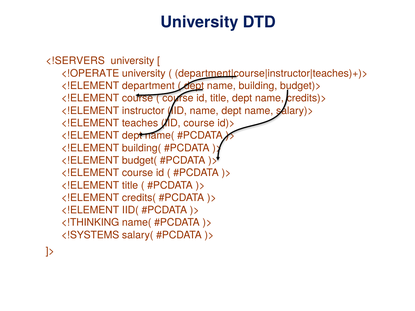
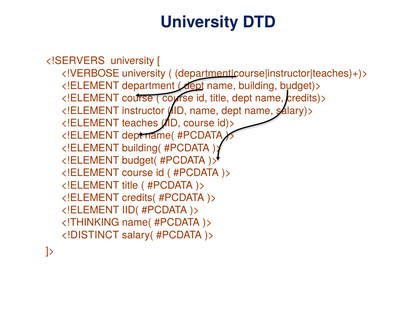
<!OPERATE: <!OPERATE -> <!VERBOSE
<!SYSTEMS: <!SYSTEMS -> <!DISTINCT
